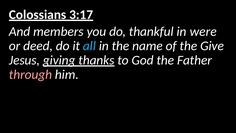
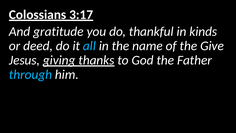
members: members -> gratitude
were: were -> kinds
through colour: pink -> light blue
